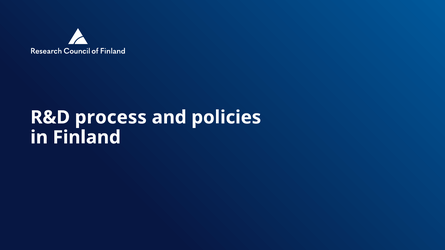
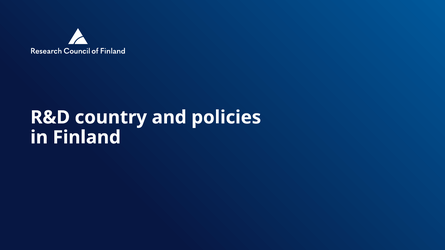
process: process -> country
